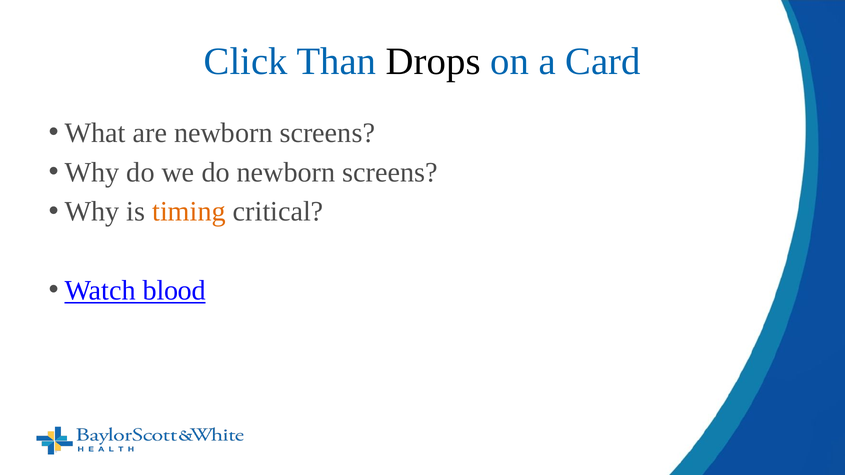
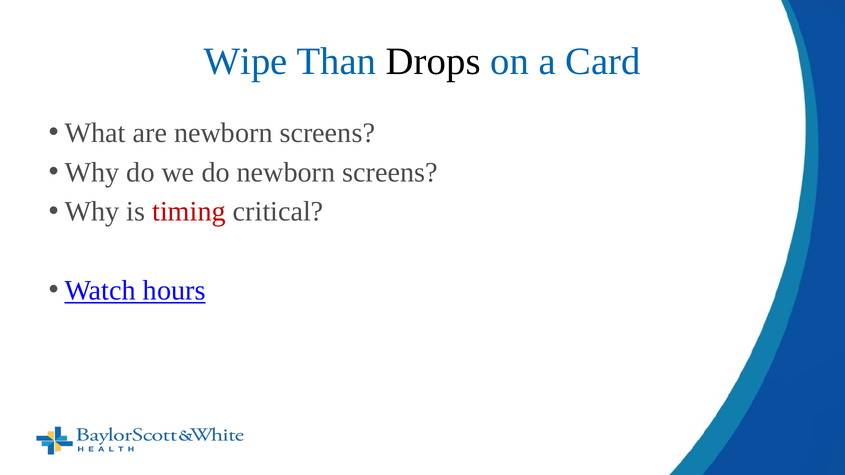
Click: Click -> Wipe
timing colour: orange -> red
blood: blood -> hours
